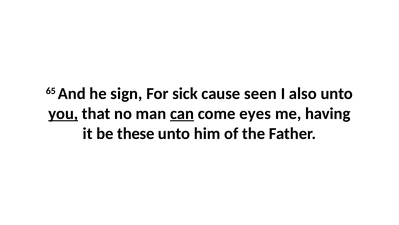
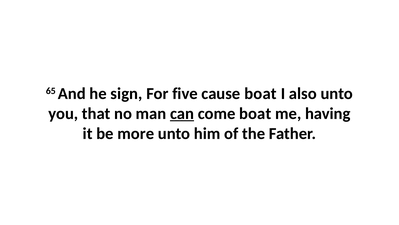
sick: sick -> five
cause seen: seen -> boat
you underline: present -> none
come eyes: eyes -> boat
these: these -> more
